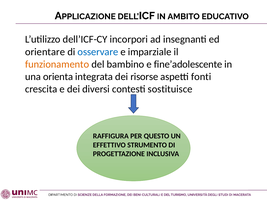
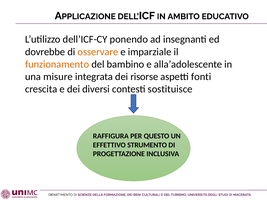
incorpori: incorpori -> ponendo
orientare: orientare -> dovrebbe
osservare colour: blue -> orange
fine’adolescente: fine’adolescente -> alla’adolescente
orienta: orienta -> misure
